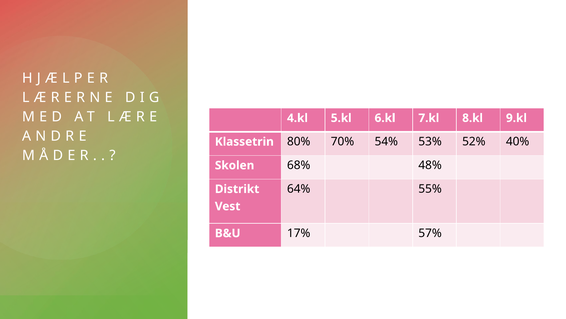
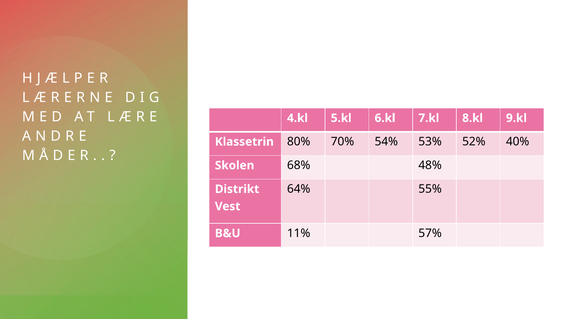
17%: 17% -> 11%
